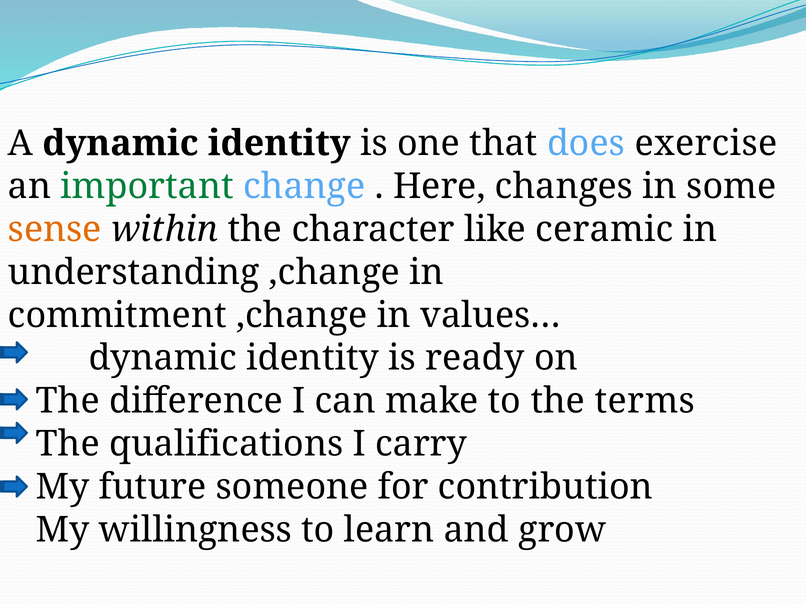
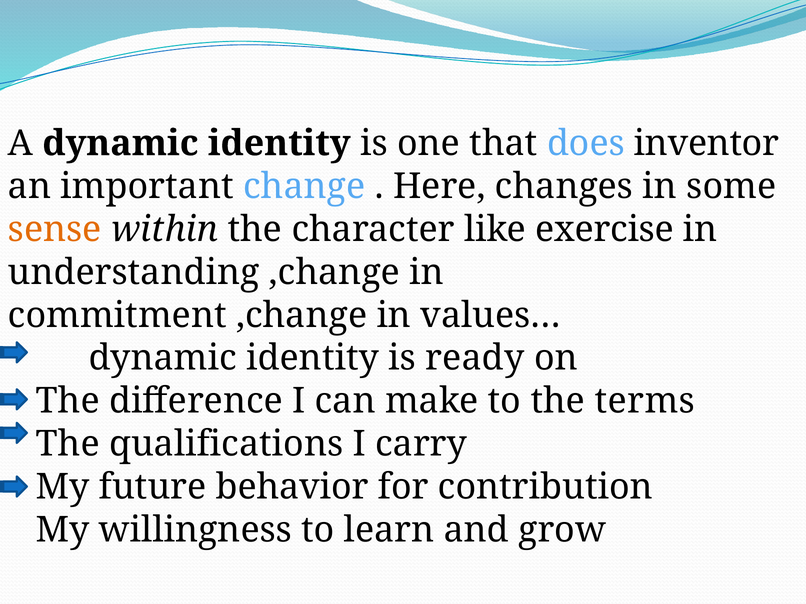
exercise: exercise -> inventor
important colour: green -> black
ceramic: ceramic -> exercise
someone: someone -> behavior
